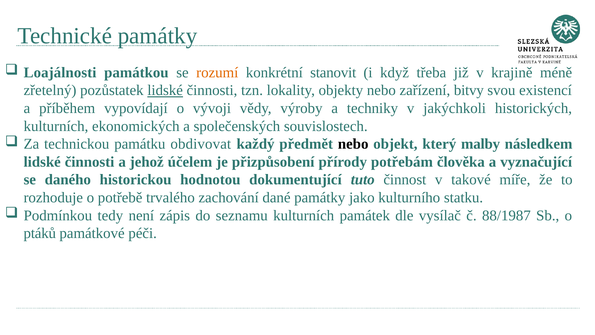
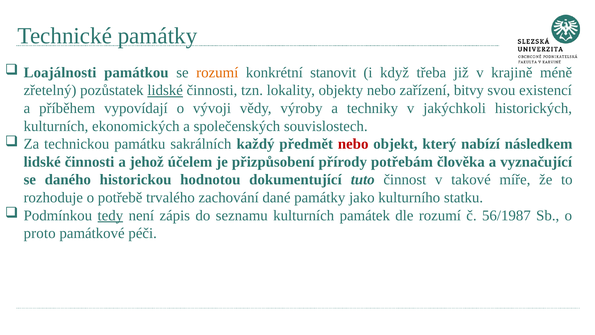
obdivovat: obdivovat -> sakrálních
nebo at (353, 144) colour: black -> red
malby: malby -> nabízí
tedy underline: none -> present
dle vysílač: vysílač -> rozumí
88/1987: 88/1987 -> 56/1987
ptáků: ptáků -> proto
